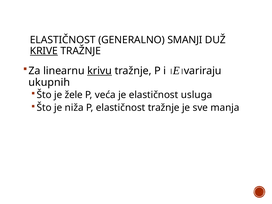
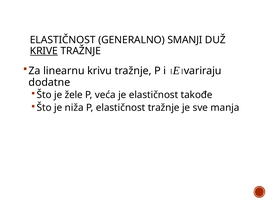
krivu underline: present -> none
ukupnih: ukupnih -> dodatne
usluga: usluga -> takođe
